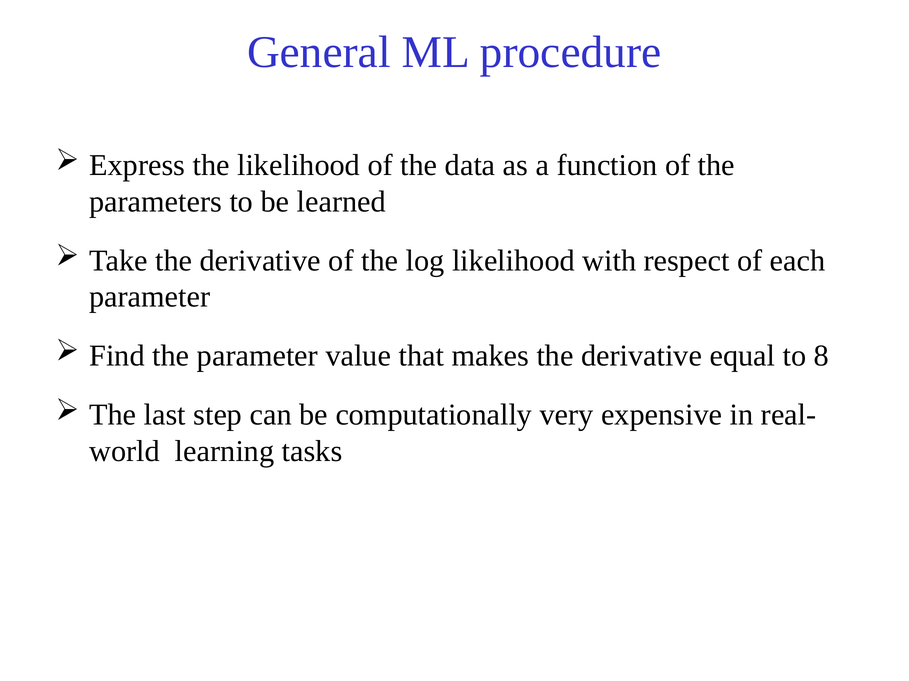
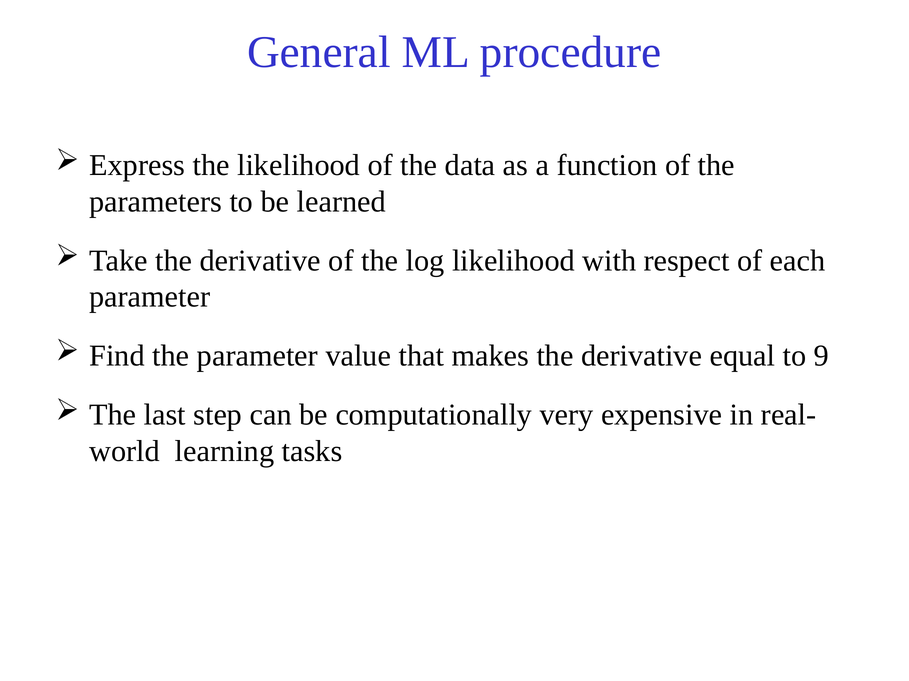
8: 8 -> 9
